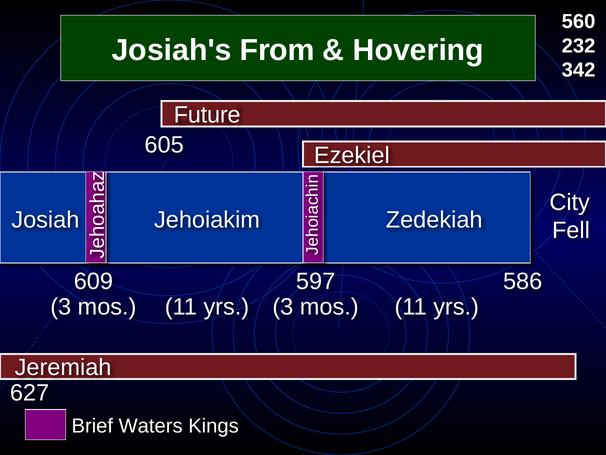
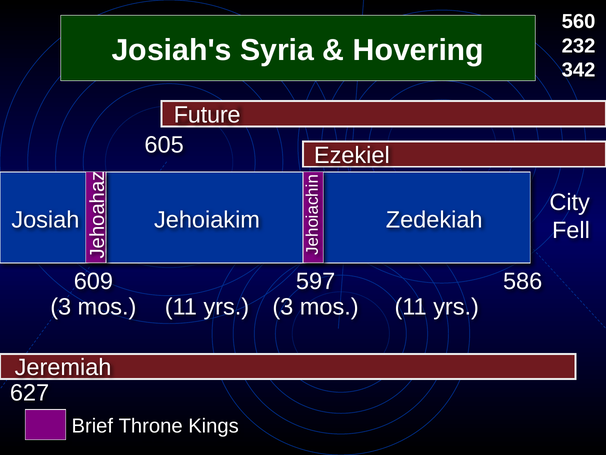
From: From -> Syria
Waters: Waters -> Throne
